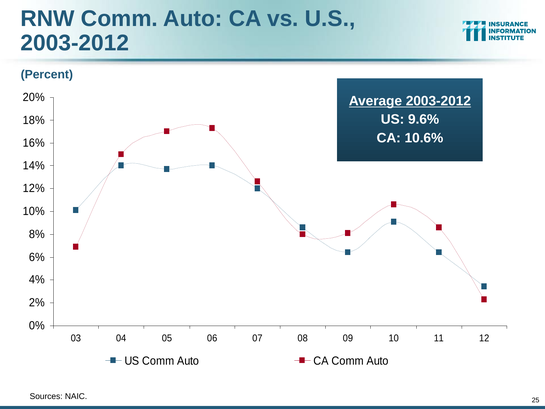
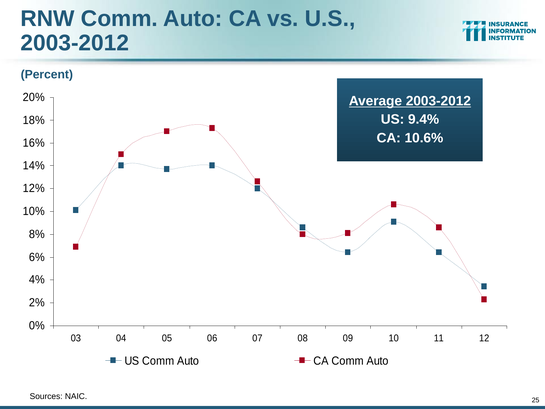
9.6%: 9.6% -> 9.4%
